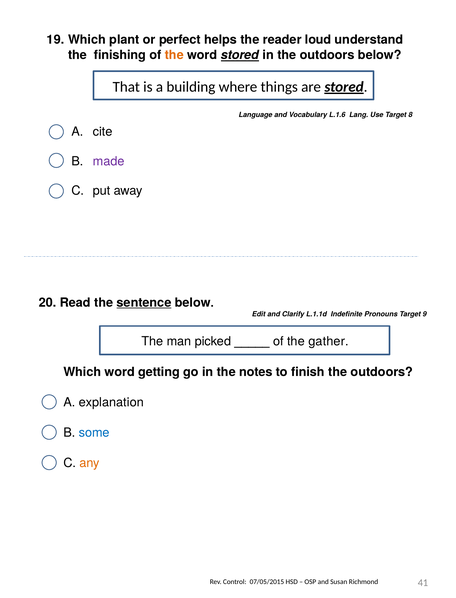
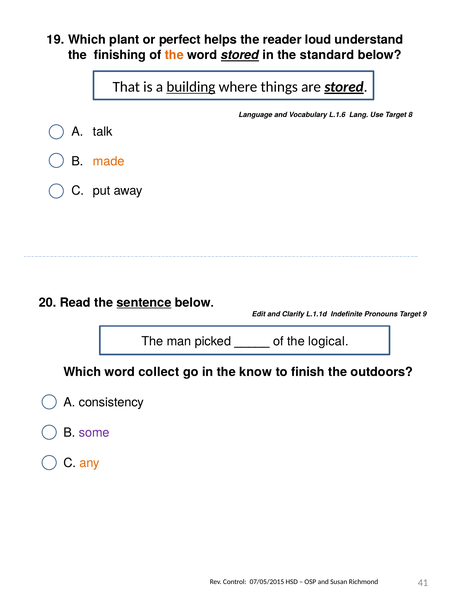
in the outdoors: outdoors -> standard
building underline: none -> present
cite: cite -> talk
made colour: purple -> orange
gather: gather -> logical
getting: getting -> collect
notes: notes -> know
explanation: explanation -> consistency
some colour: blue -> purple
